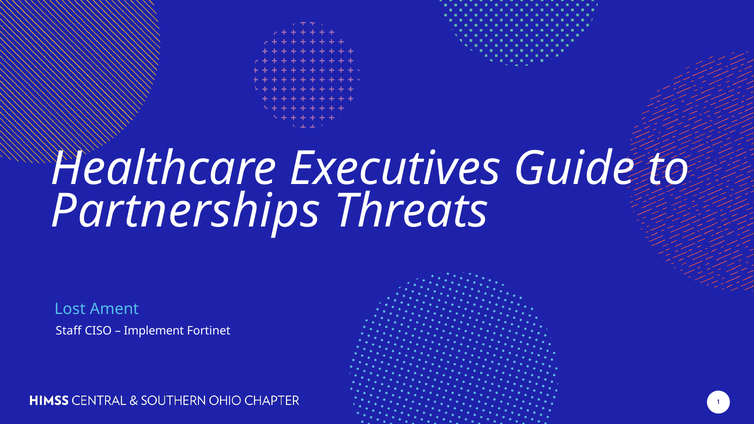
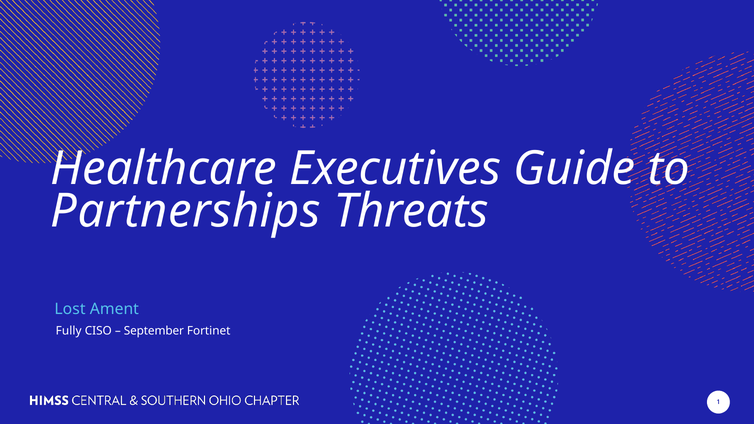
Staff: Staff -> Fully
Implement: Implement -> September
